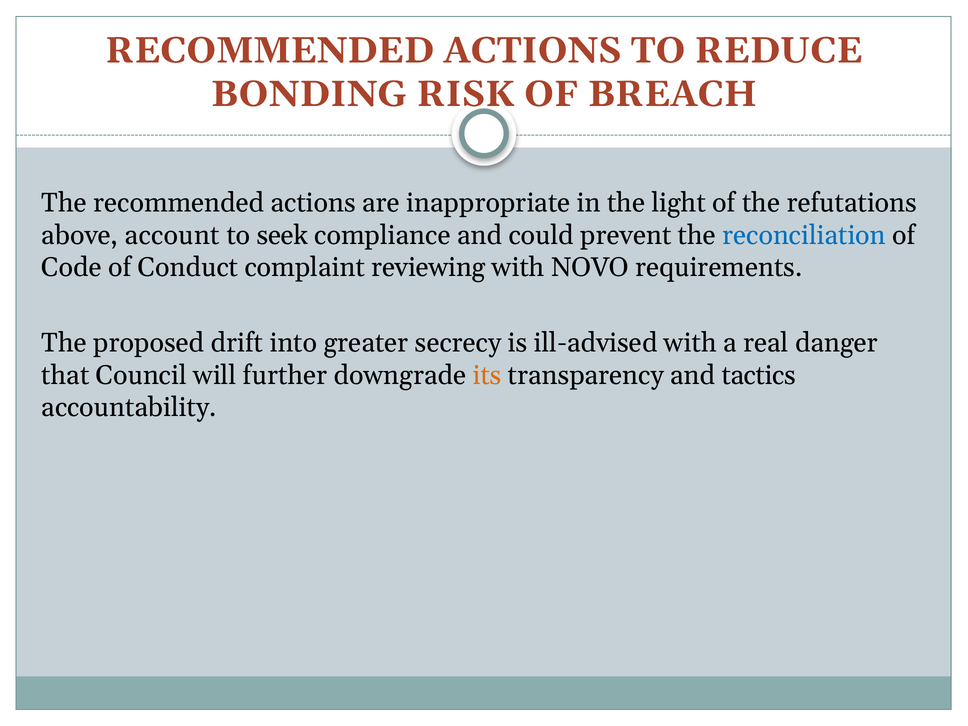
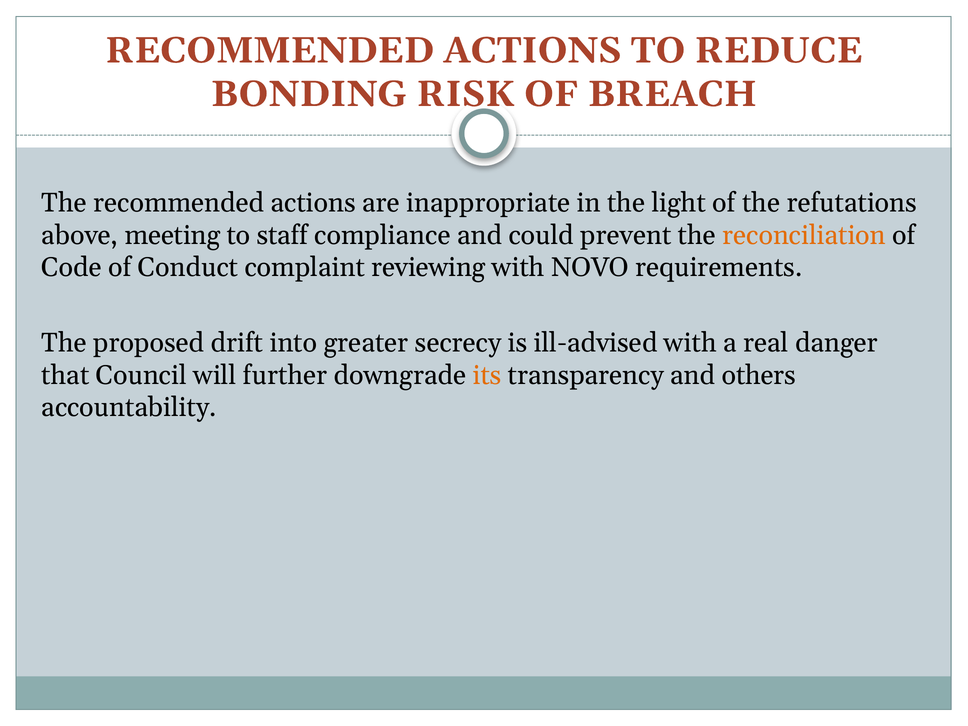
account: account -> meeting
seek: seek -> staff
reconciliation colour: blue -> orange
tactics: tactics -> others
